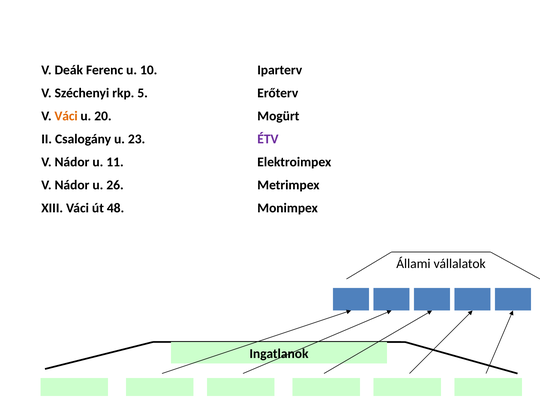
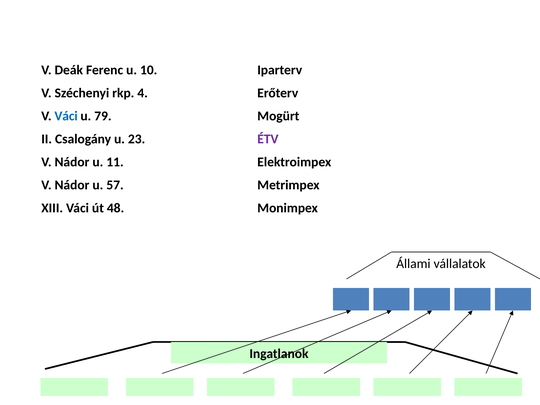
5: 5 -> 4
Váci at (66, 116) colour: orange -> blue
20: 20 -> 79
26: 26 -> 57
